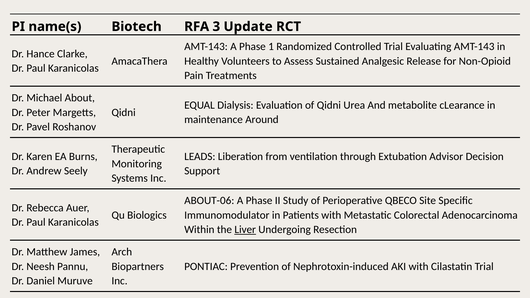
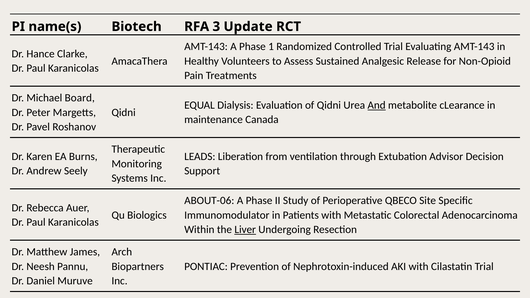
About: About -> Board
And underline: none -> present
Around: Around -> Canada
